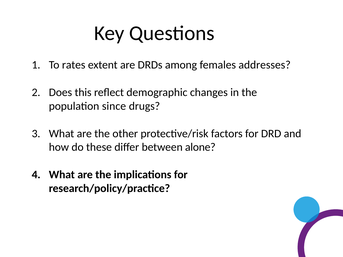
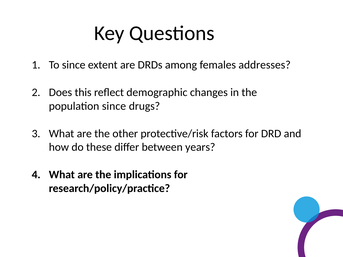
To rates: rates -> since
alone: alone -> years
